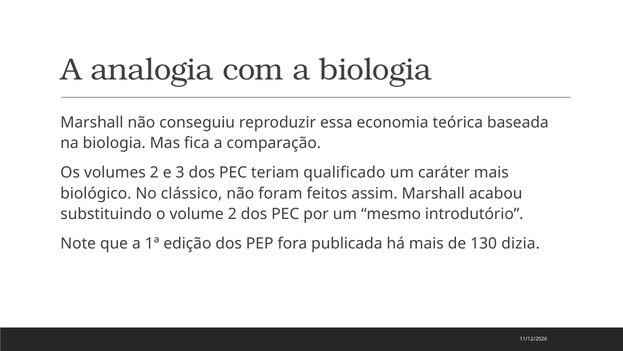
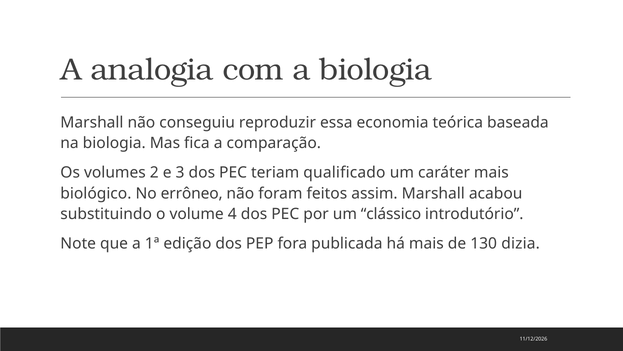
clássico: clássico -> errôneo
volume 2: 2 -> 4
mesmo: mesmo -> clássico
